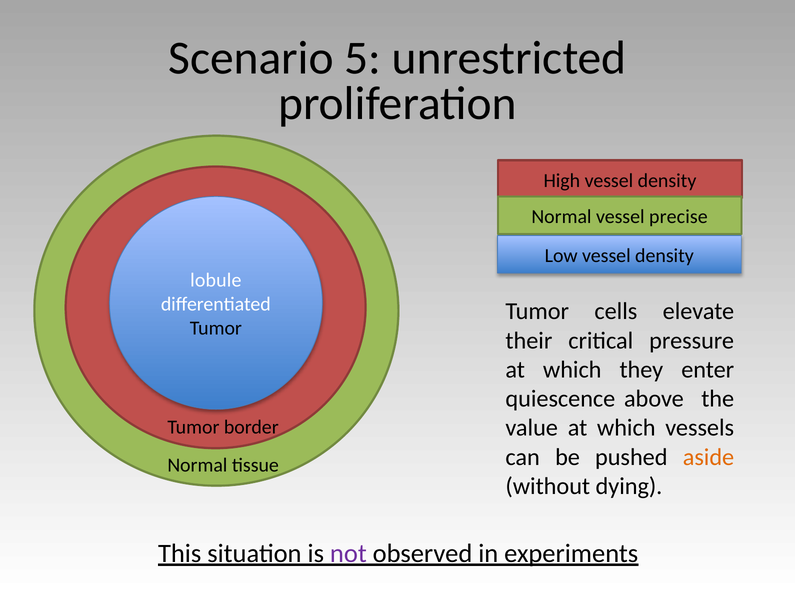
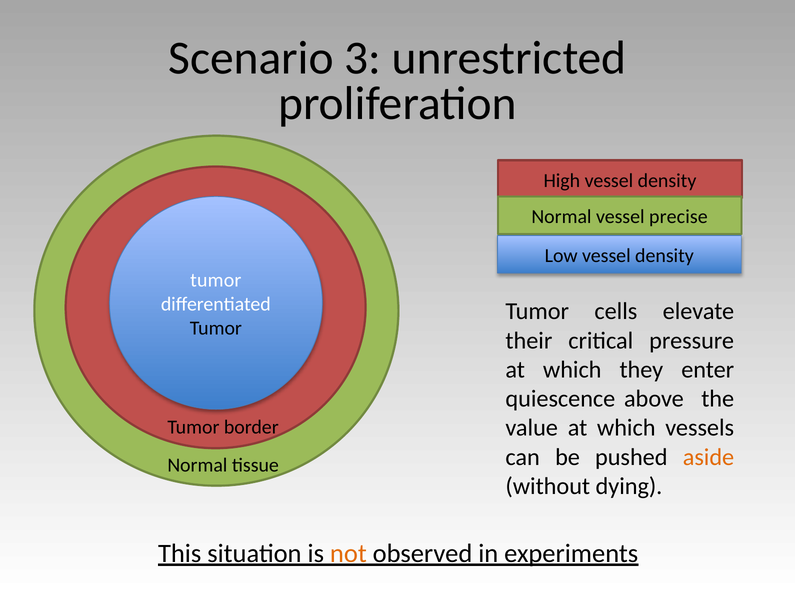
5: 5 -> 3
lobule at (216, 280): lobule -> tumor
not colour: purple -> orange
